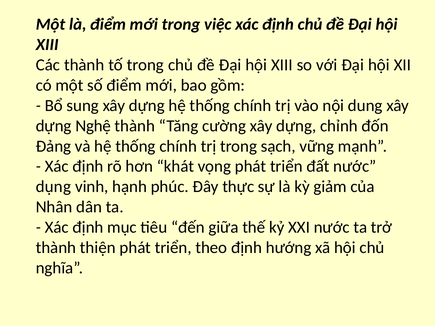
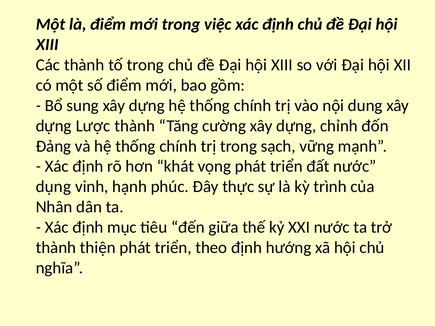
Nghệ: Nghệ -> Lược
giảm: giảm -> trình
